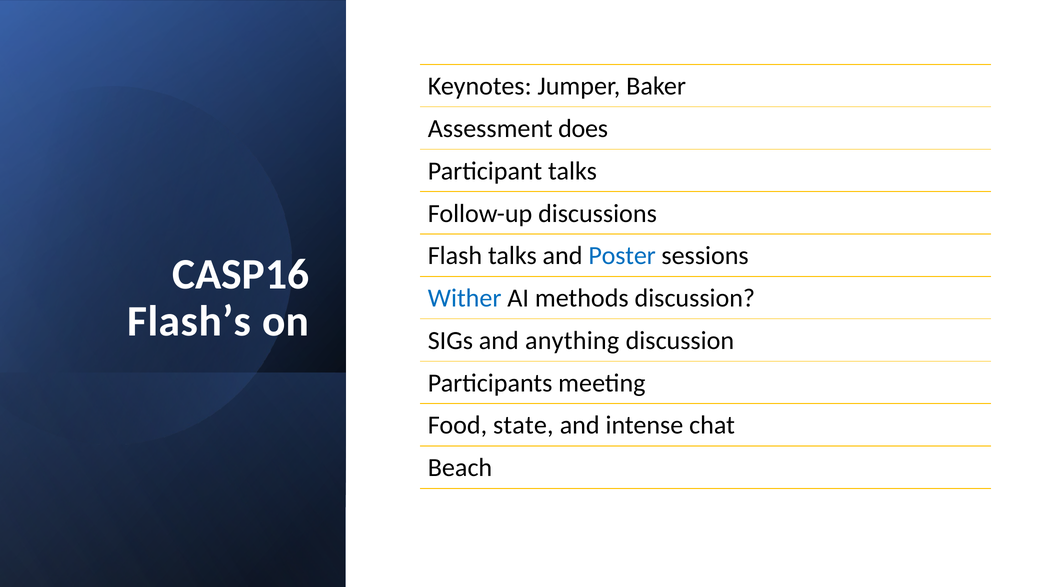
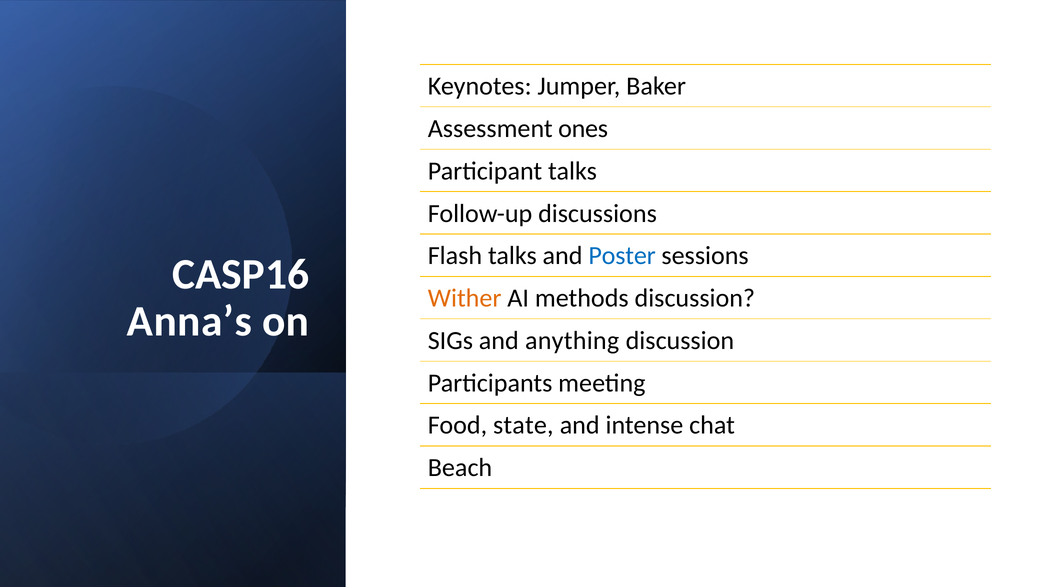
does: does -> ones
Wither colour: blue -> orange
Flash’s: Flash’s -> Anna’s
